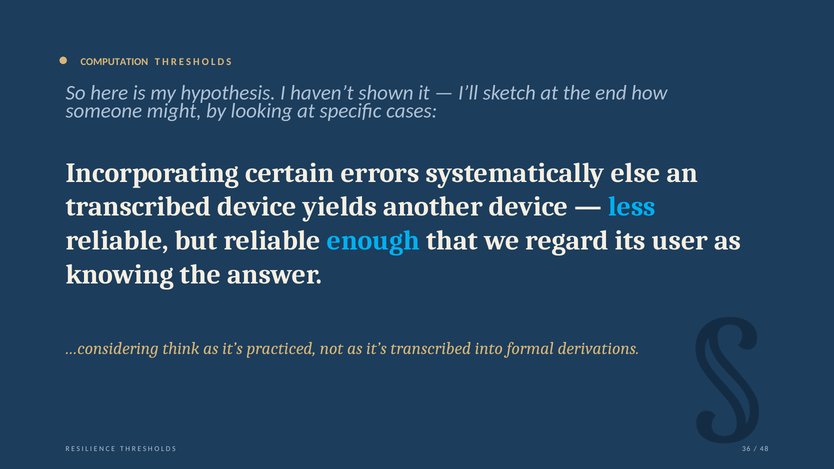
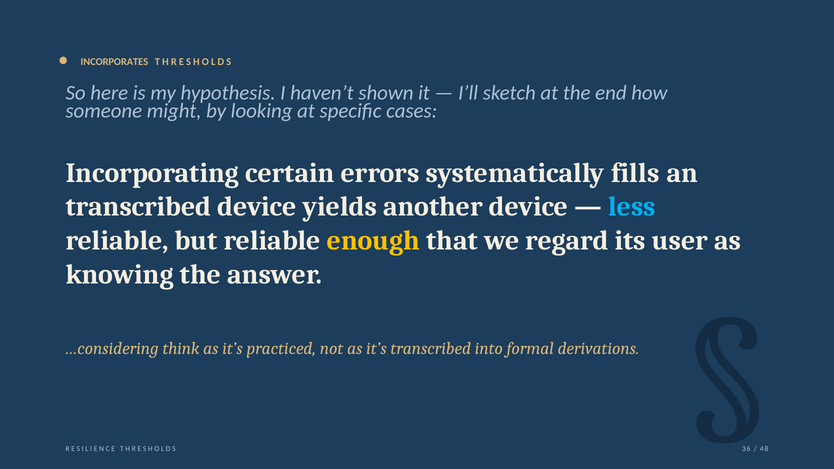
COMPUTATION: COMPUTATION -> INCORPORATES
else: else -> fills
enough colour: light blue -> yellow
